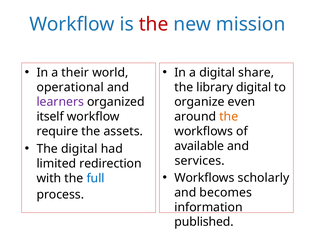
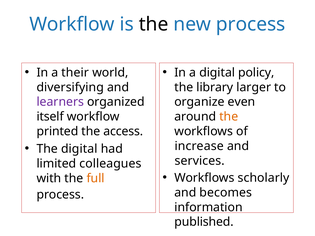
the at (154, 24) colour: red -> black
new mission: mission -> process
share: share -> policy
operational: operational -> diversifying
library digital: digital -> larger
require: require -> printed
assets: assets -> access
available: available -> increase
redirection: redirection -> colleagues
full colour: blue -> orange
